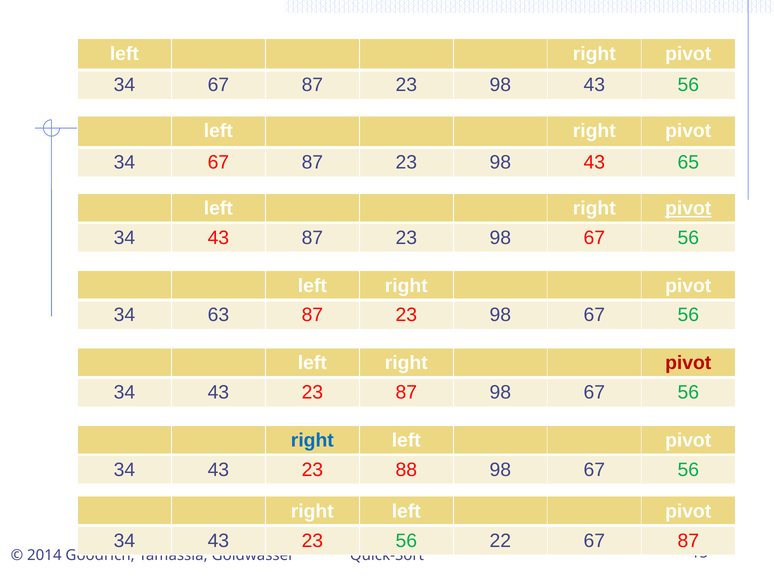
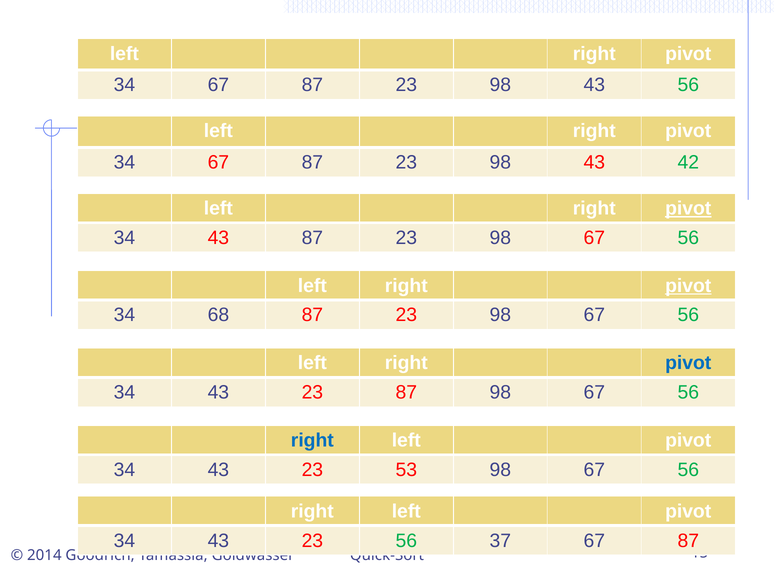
65: 65 -> 42
pivot at (688, 286) underline: none -> present
63: 63 -> 68
pivot at (688, 363) colour: red -> blue
88: 88 -> 53
22: 22 -> 37
